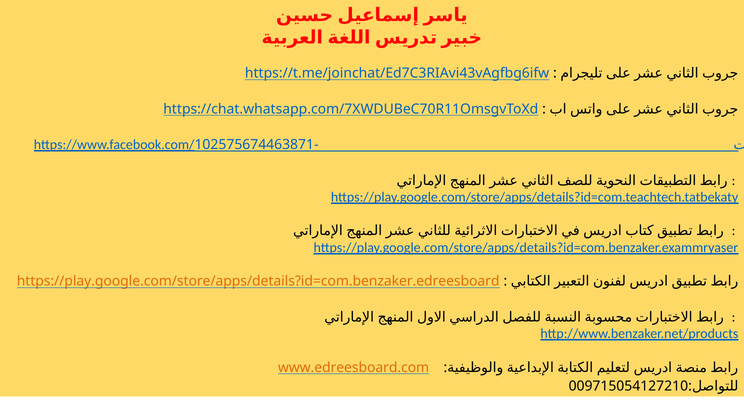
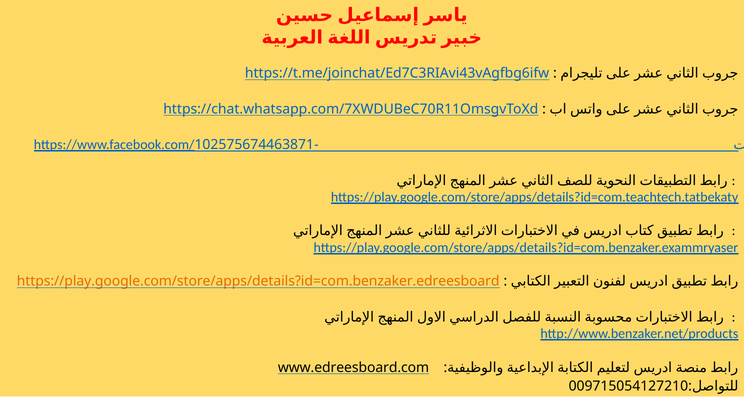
www.edreesboard.com colour: orange -> black
